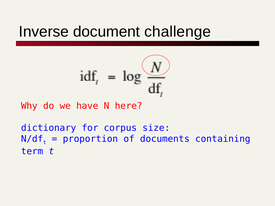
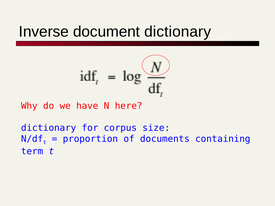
document challenge: challenge -> dictionary
